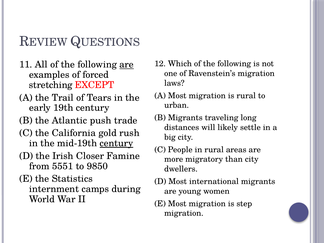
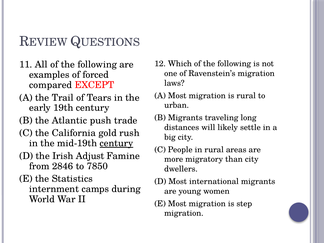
are at (127, 65) underline: present -> none
stretching: stretching -> compared
Closer: Closer -> Adjust
5551: 5551 -> 2846
9850: 9850 -> 7850
